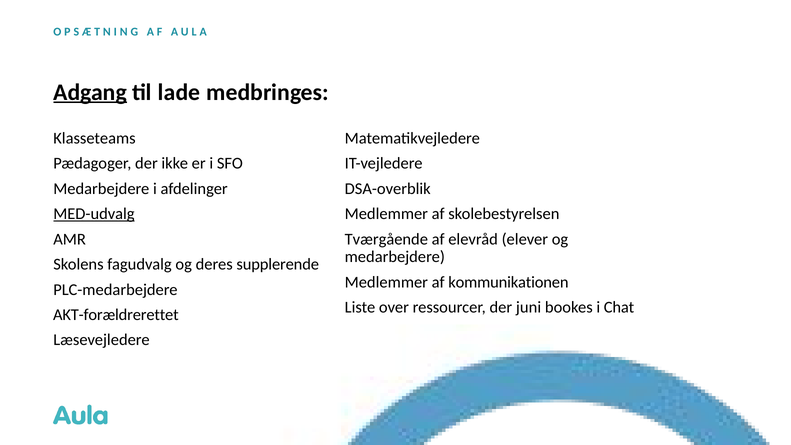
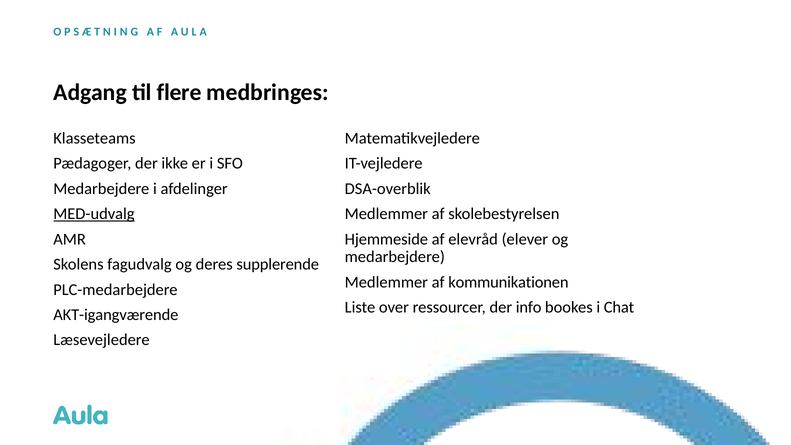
Adgang underline: present -> none
lade: lade -> flere
Tværgående: Tværgående -> Hjemmeside
juni: juni -> info
AKT-forældrerettet: AKT-forældrerettet -> AKT-igangværende
